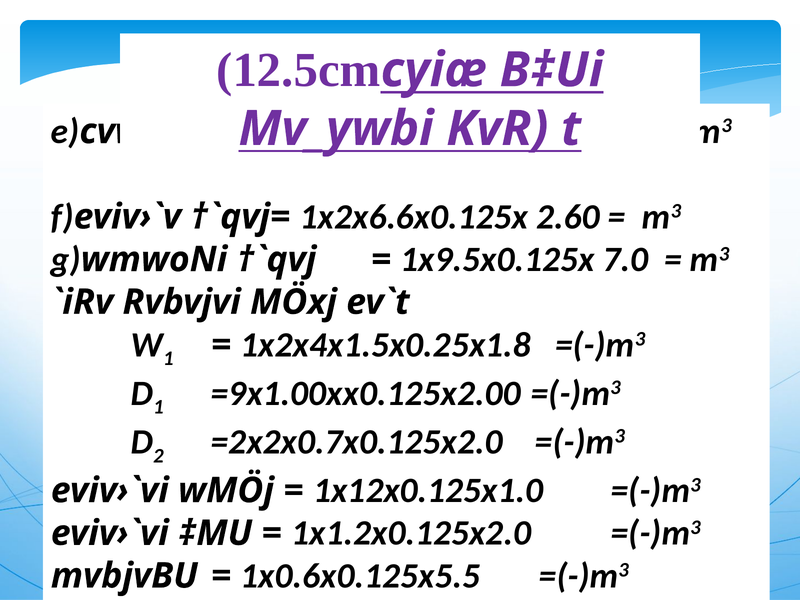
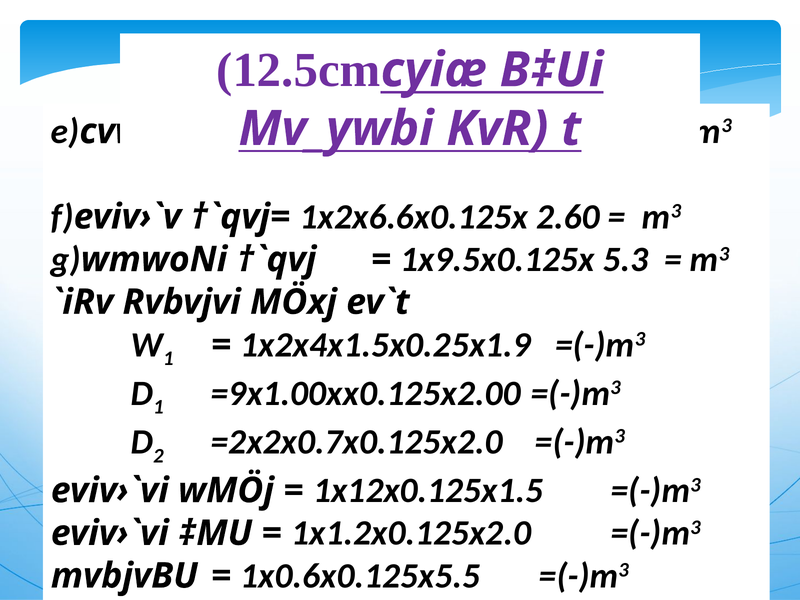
7.0: 7.0 -> 5.3
1x2x4x1.5x0.25x1.8: 1x2x4x1.5x0.25x1.8 -> 1x2x4x1.5x0.25x1.9
1x12x0.125x1.0: 1x12x0.125x1.0 -> 1x12x0.125x1.5
